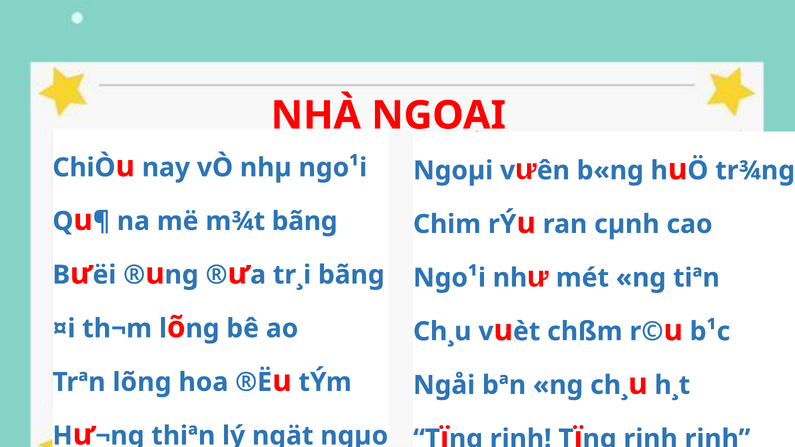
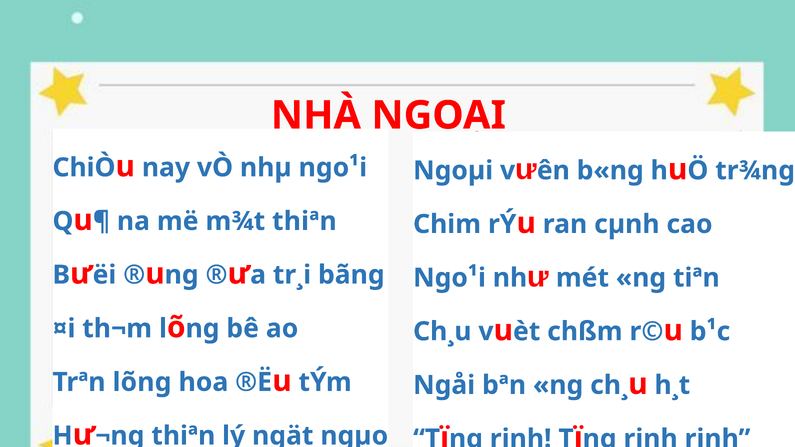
m¾t bãng: bãng -> thiªn
